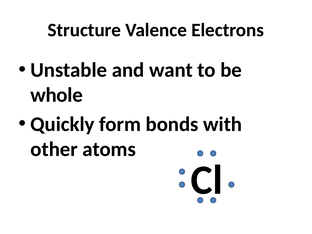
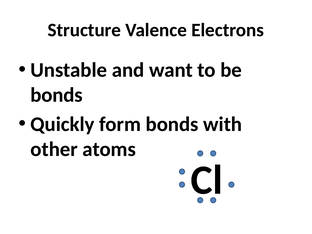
whole at (57, 95): whole -> bonds
